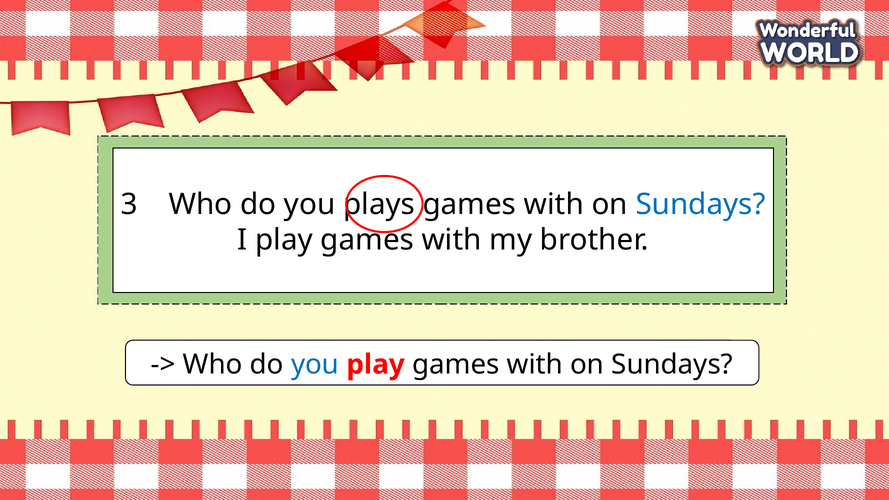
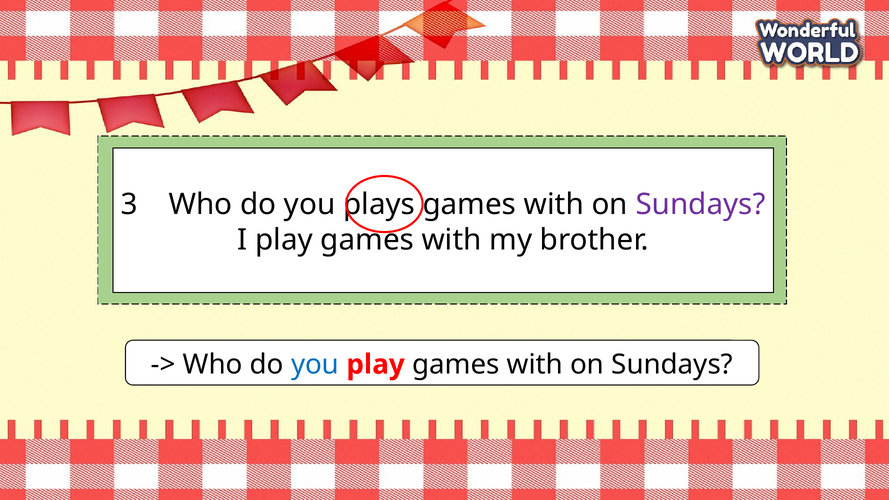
Sundays at (700, 205) colour: blue -> purple
